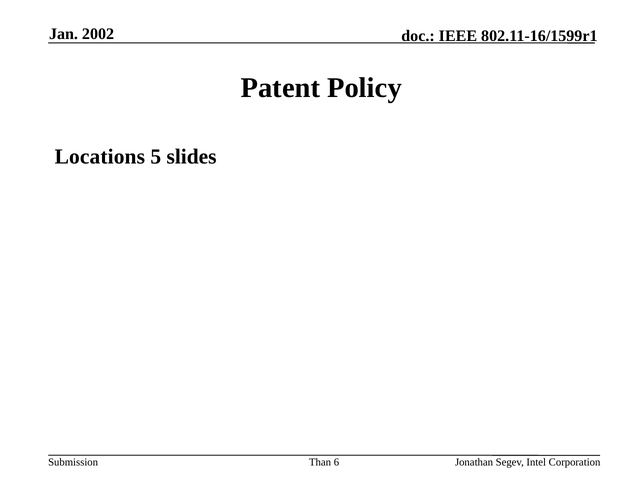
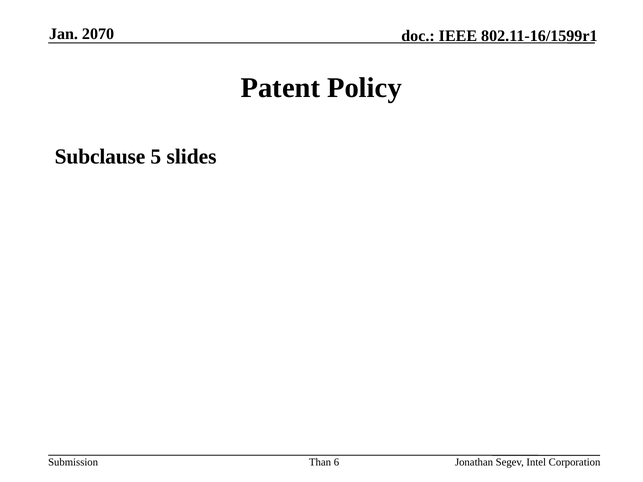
2002: 2002 -> 2070
Locations: Locations -> Subclause
